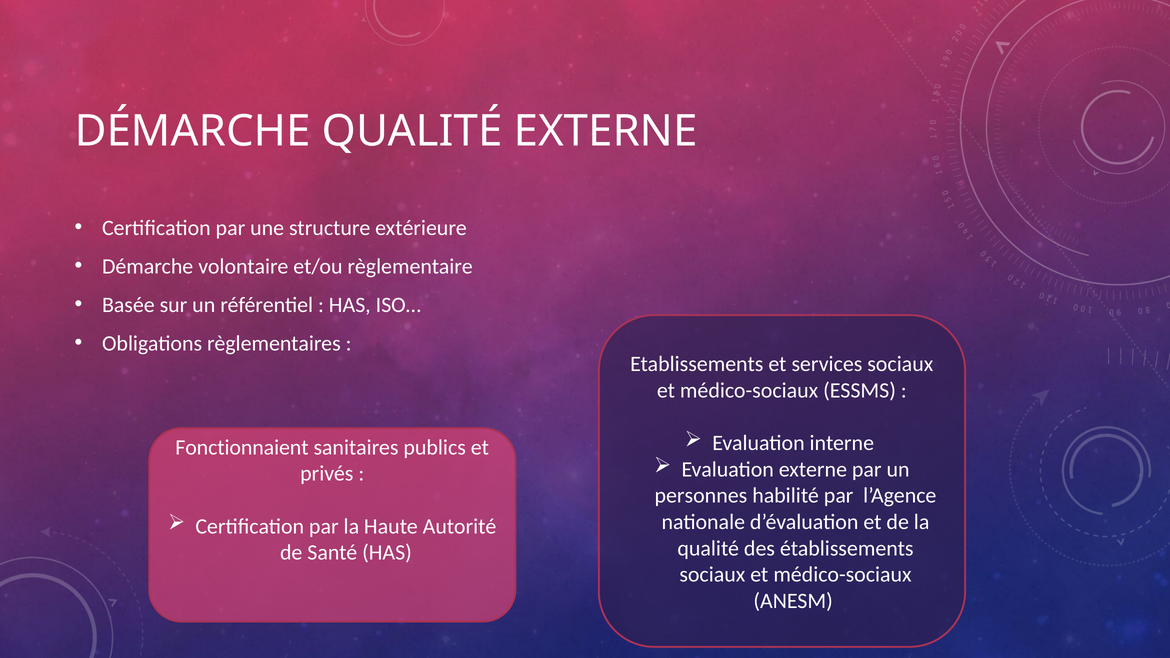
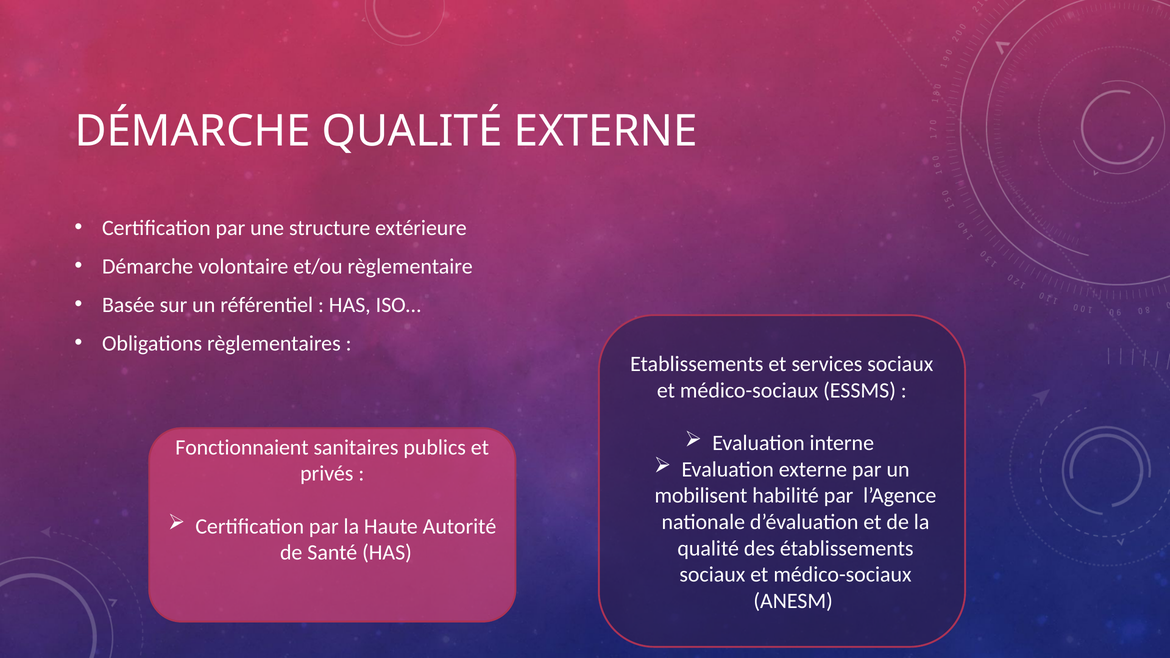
personnes: personnes -> mobilisent
